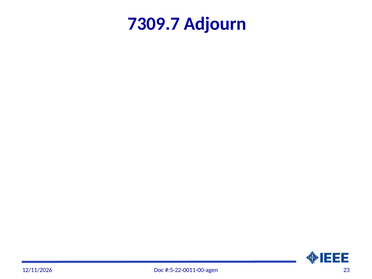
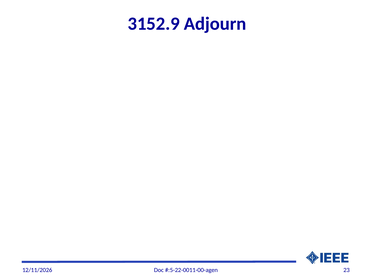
7309.7: 7309.7 -> 3152.9
